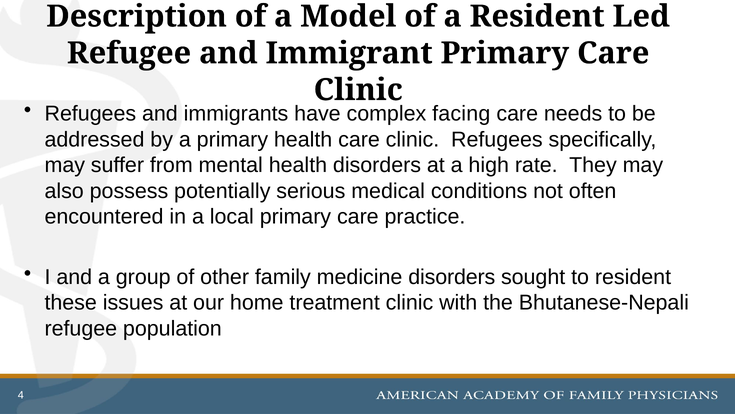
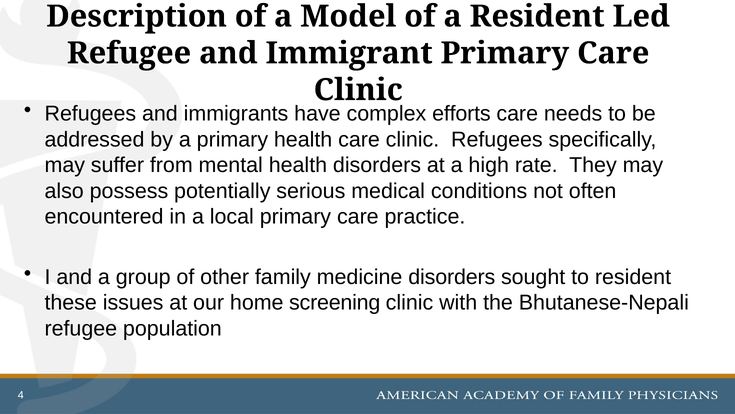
facing: facing -> efforts
treatment: treatment -> screening
